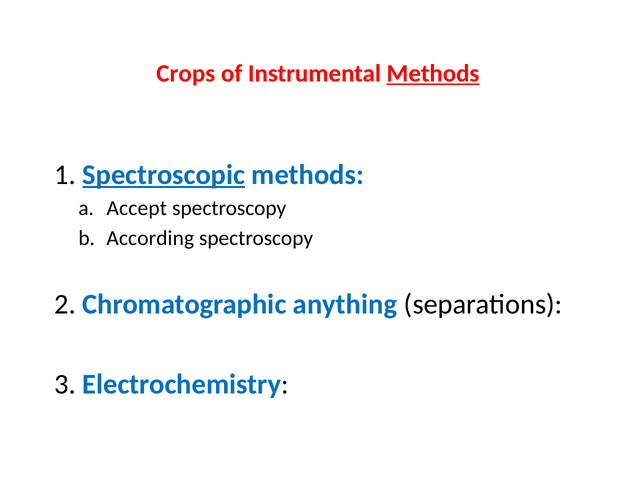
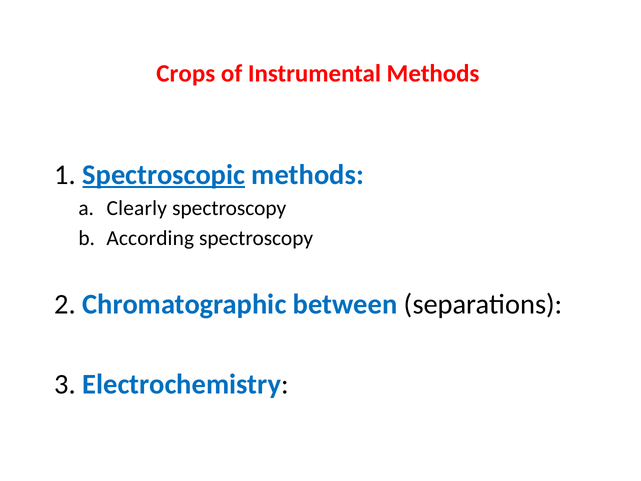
Methods at (433, 73) underline: present -> none
Accept: Accept -> Clearly
anything: anything -> between
